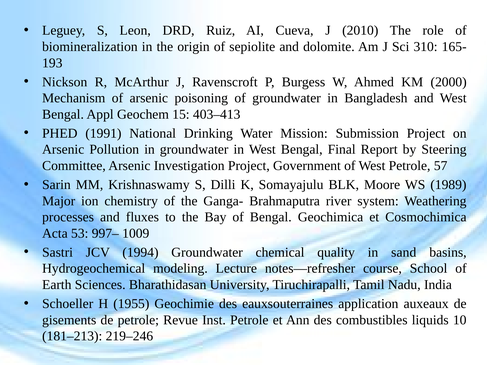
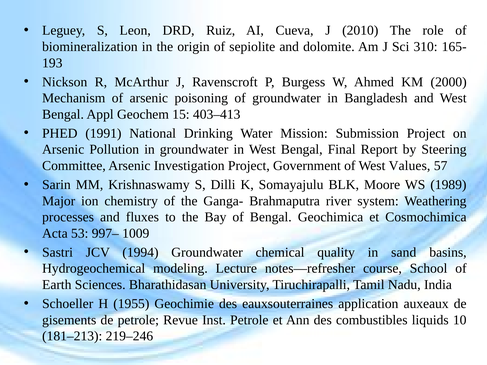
West Petrole: Petrole -> Values
